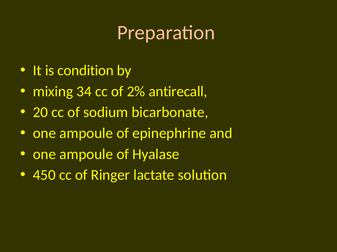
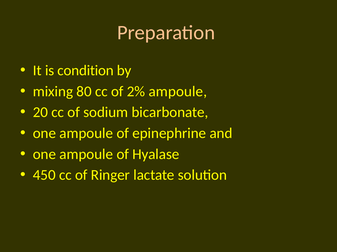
34: 34 -> 80
2% antirecall: antirecall -> ampoule
